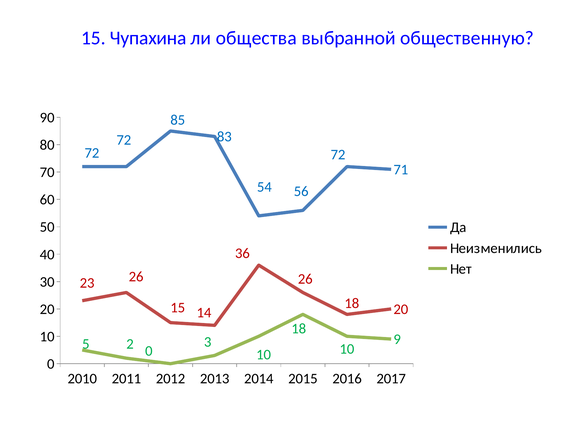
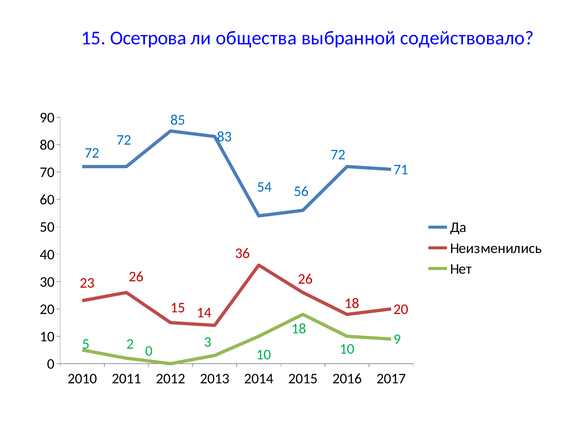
Чупахина: Чупахина -> Осетрова
общественную: общественную -> содействовало
